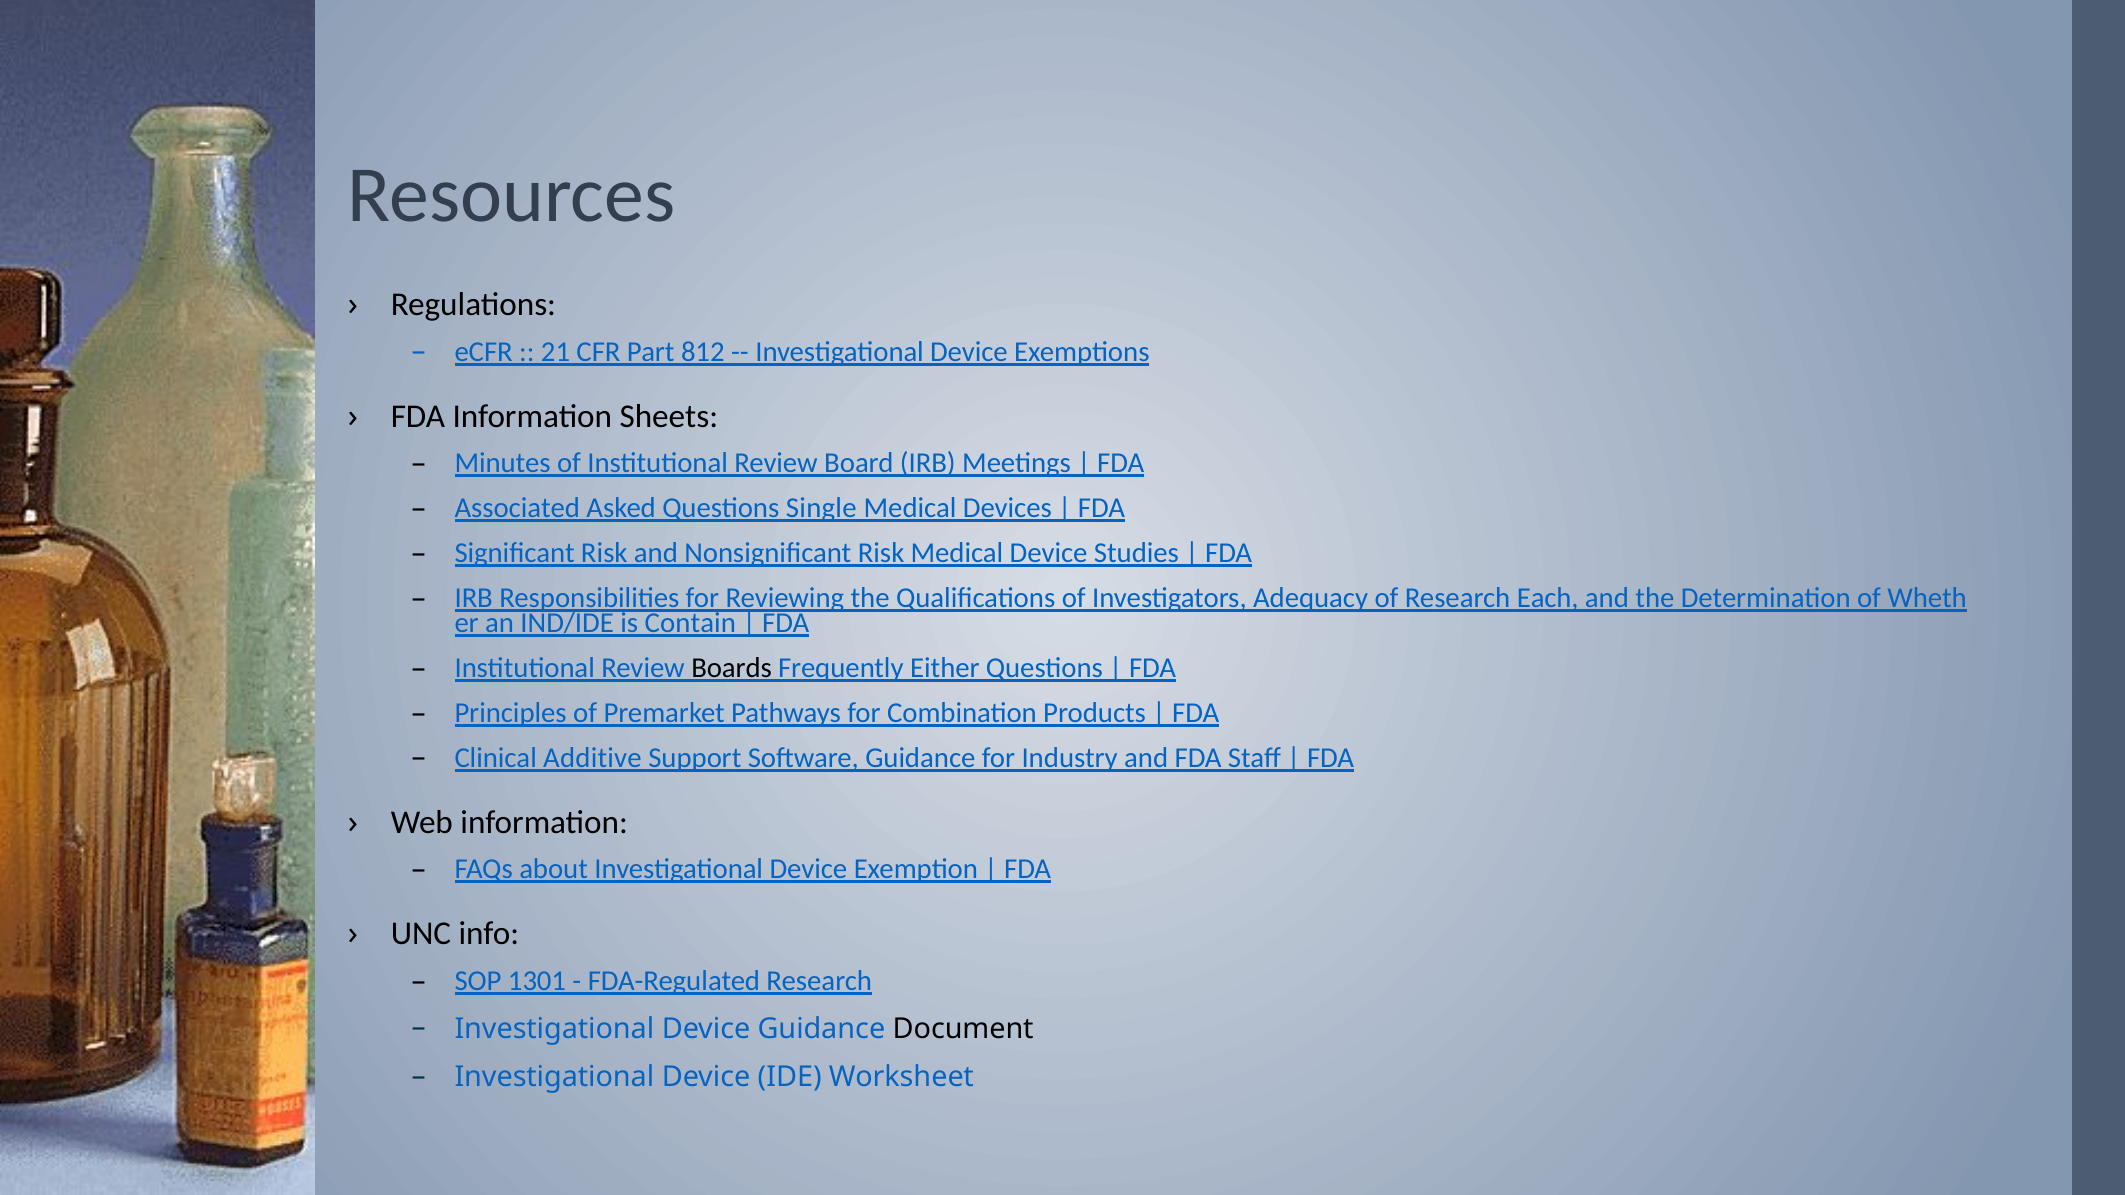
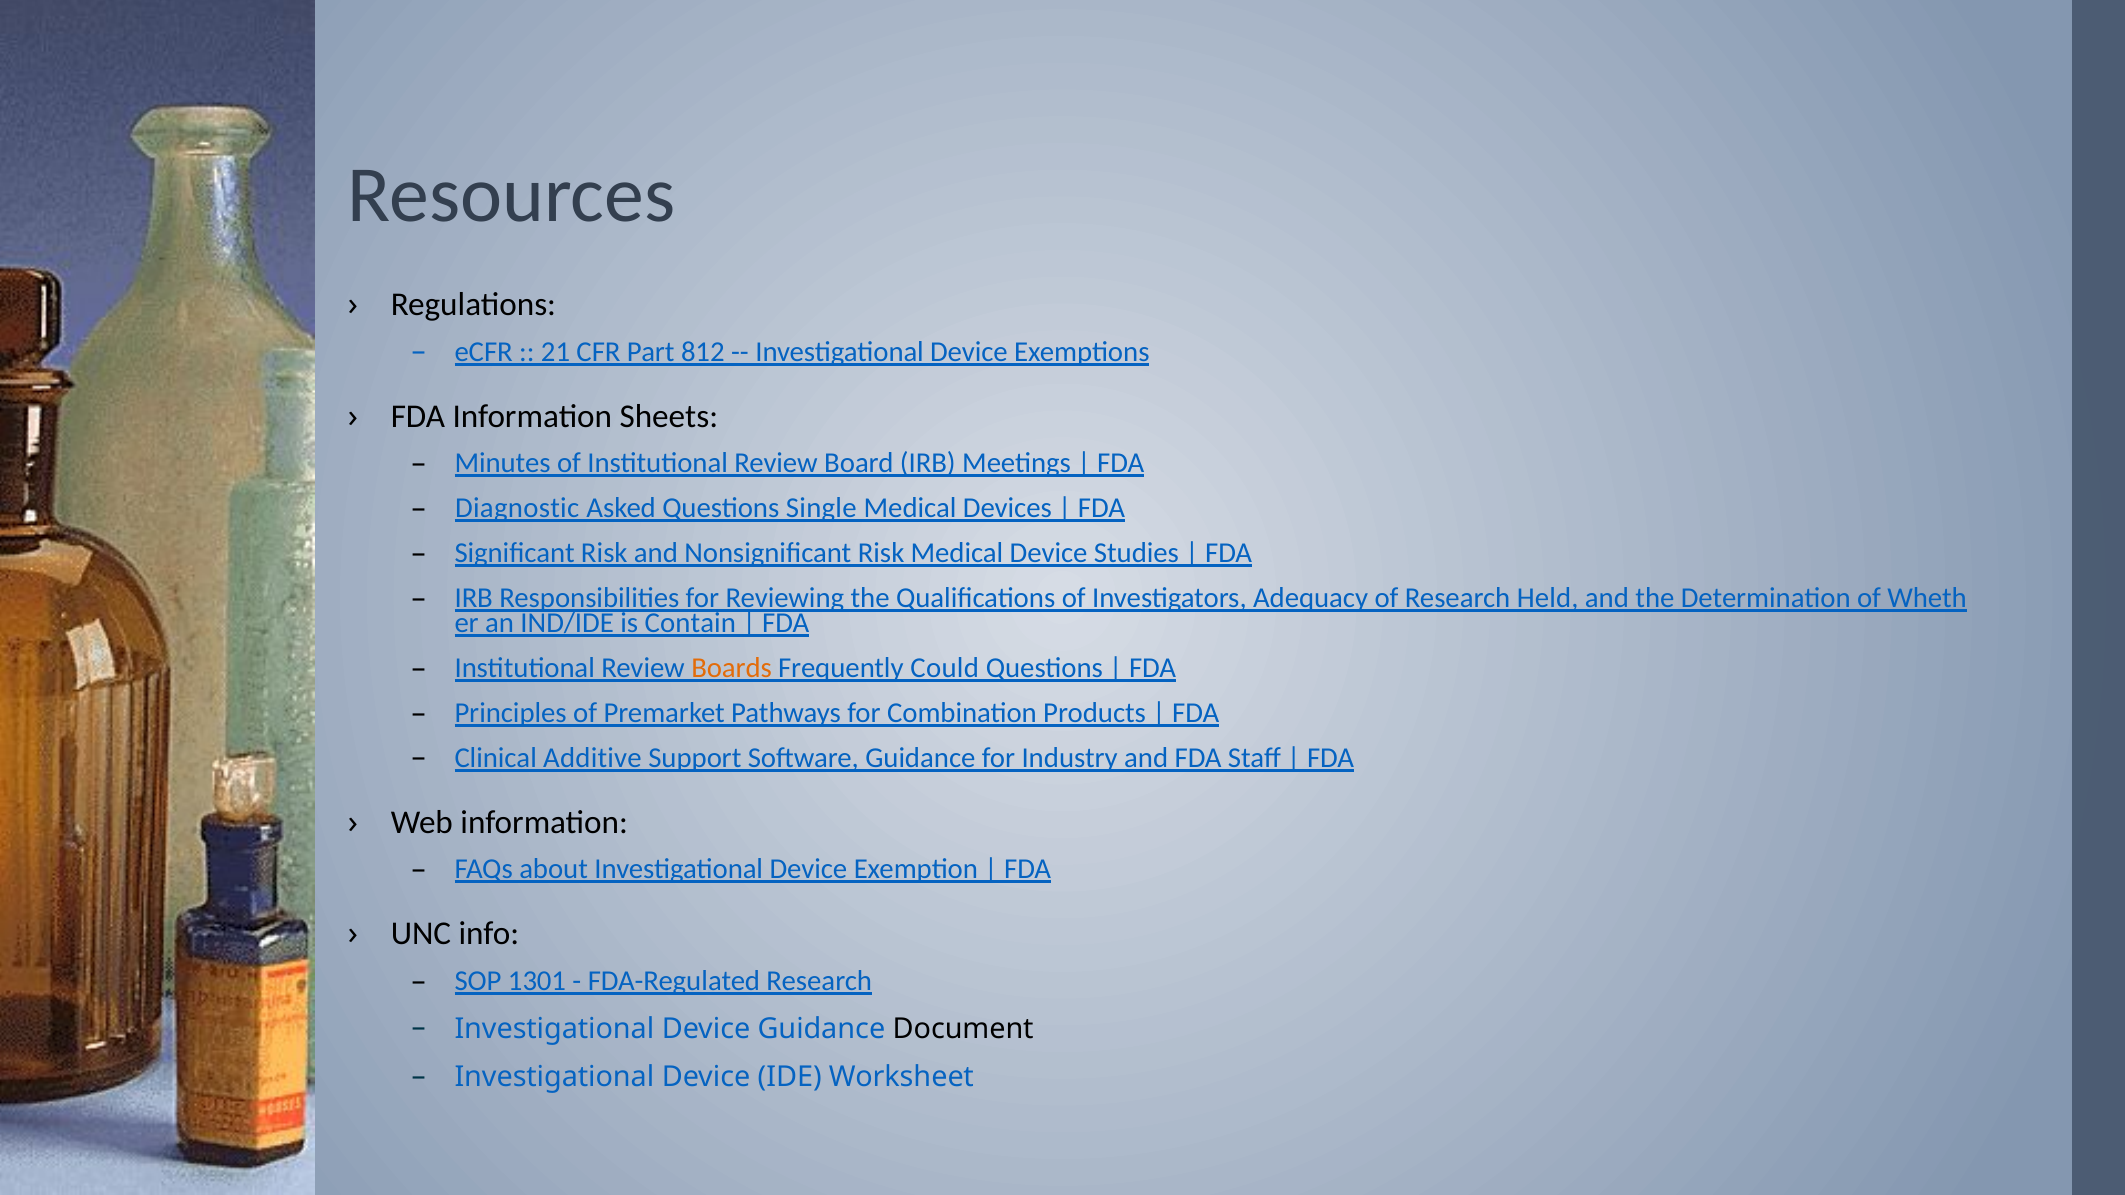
Associated: Associated -> Diagnostic
Each: Each -> Held
Boards colour: black -> orange
Either: Either -> Could
